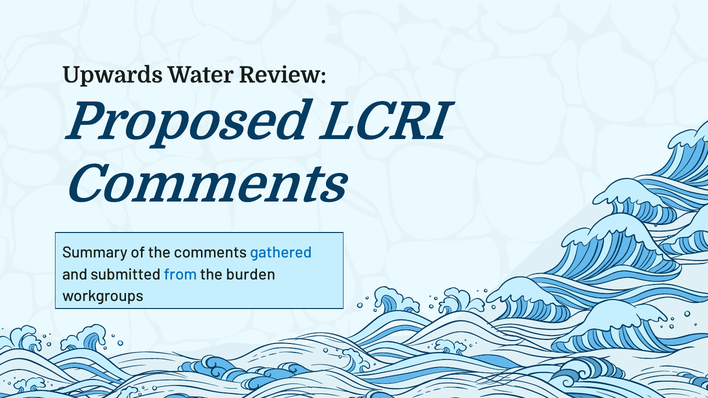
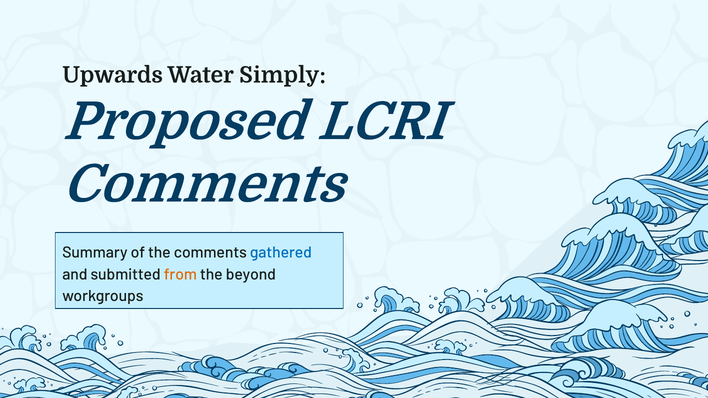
Review: Review -> Simply
from colour: blue -> orange
burden: burden -> beyond
